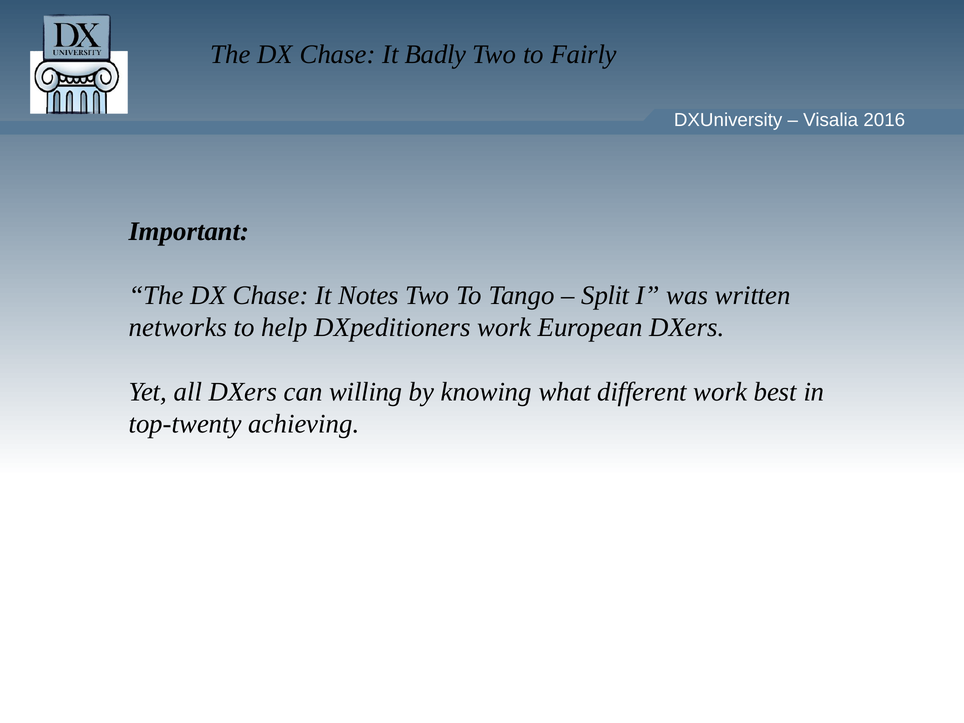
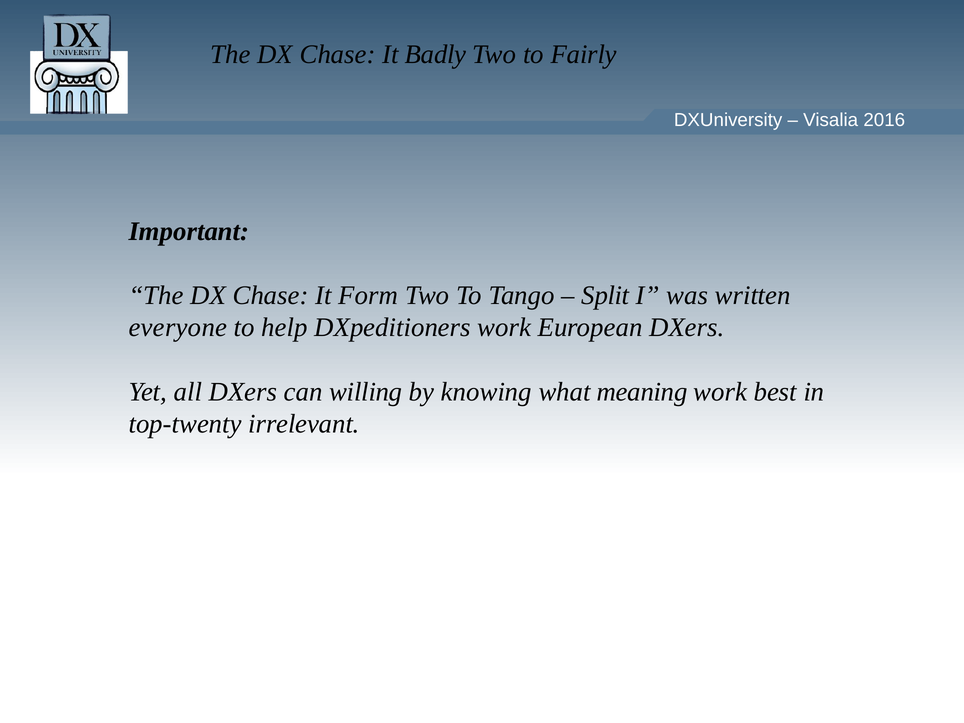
Notes: Notes -> Form
networks: networks -> everyone
different: different -> meaning
achieving: achieving -> irrelevant
